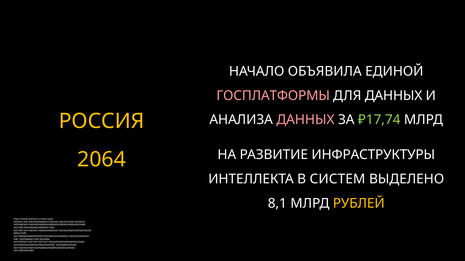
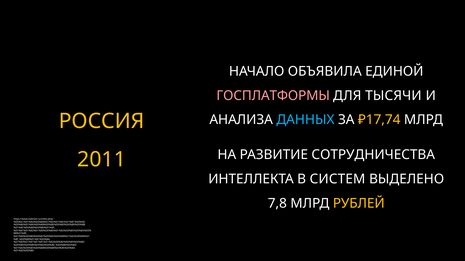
ДЛЯ ДАННЫХ: ДАННЫХ -> ТЫСЯЧИ
ДАННЫХ at (305, 120) colour: pink -> light blue
₽17,74 colour: light green -> yellow
ИНФРАСТРУКТУРЫ: ИНФРАСТРУКТУРЫ -> СОТРУДНИЧЕСТВА
2064: 2064 -> 2011
8,1: 8,1 -> 7,8
